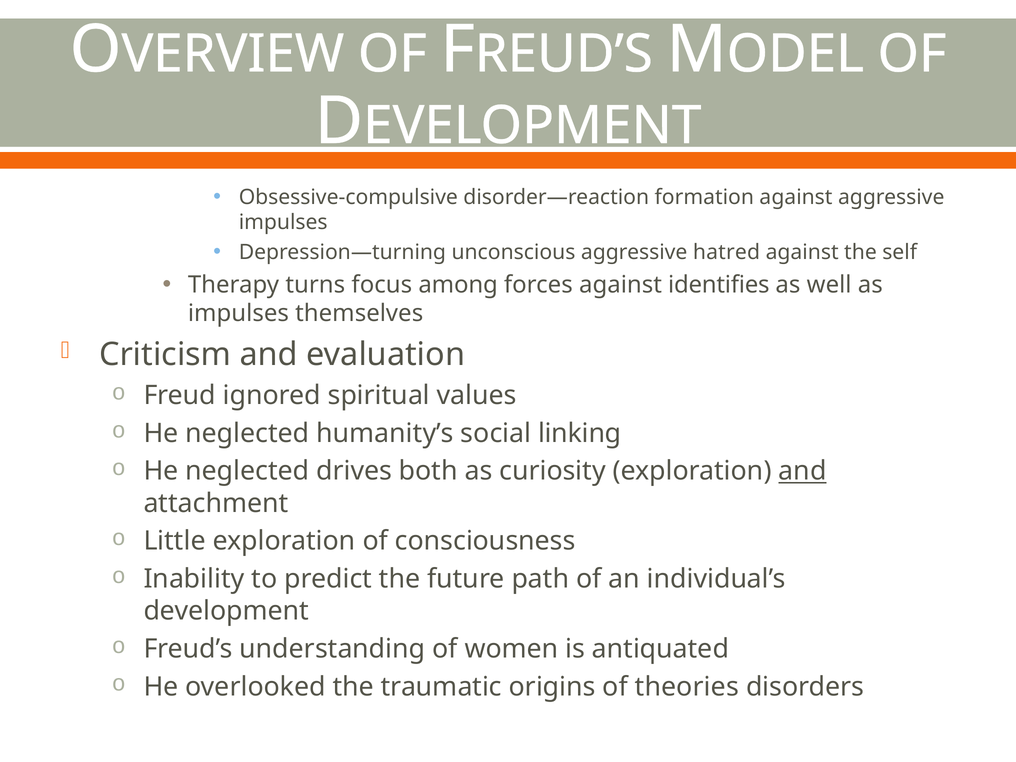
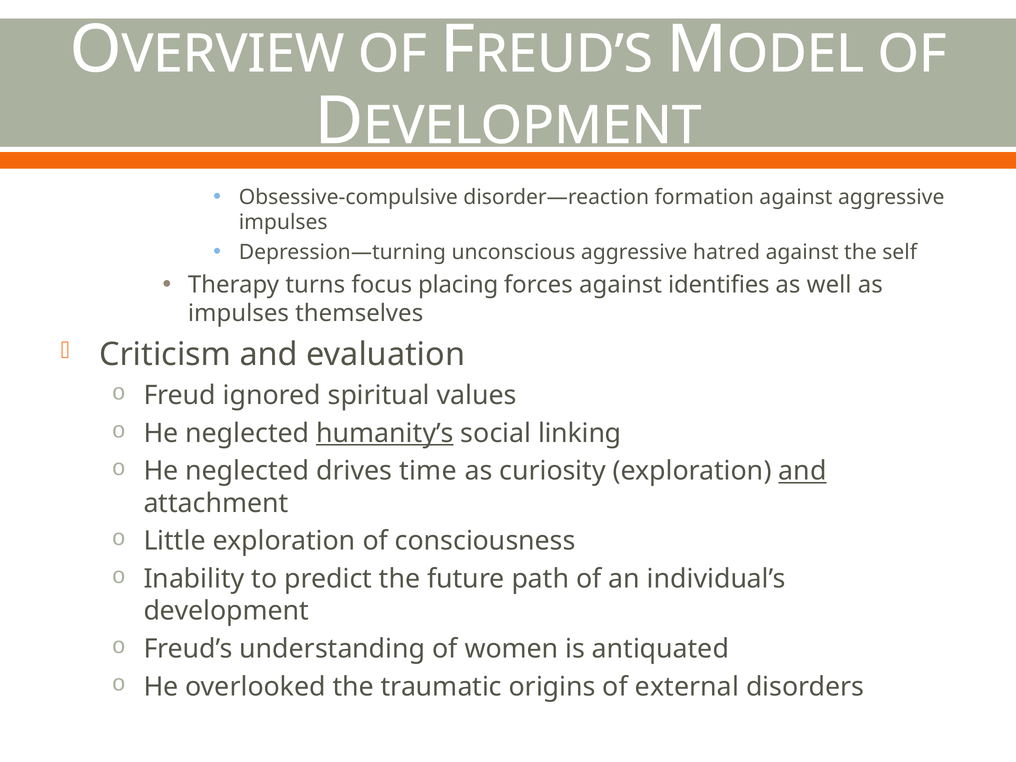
among: among -> placing
humanity’s underline: none -> present
both: both -> time
theories: theories -> external
